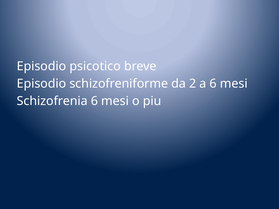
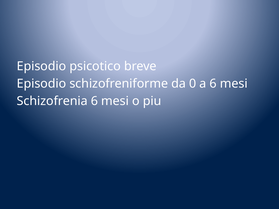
2: 2 -> 0
